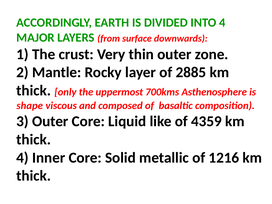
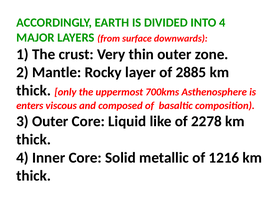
shape: shape -> enters
4359: 4359 -> 2278
